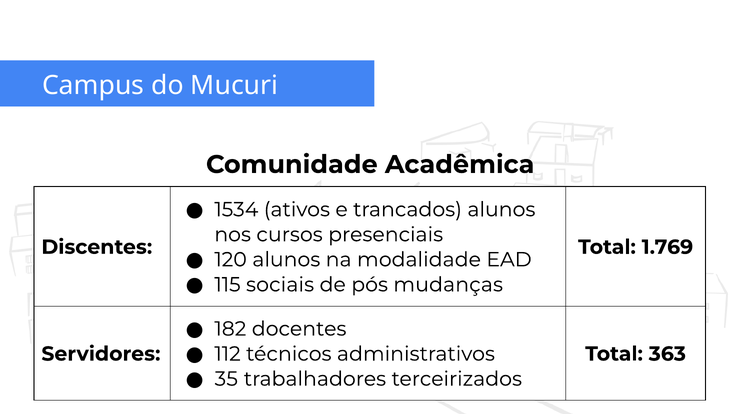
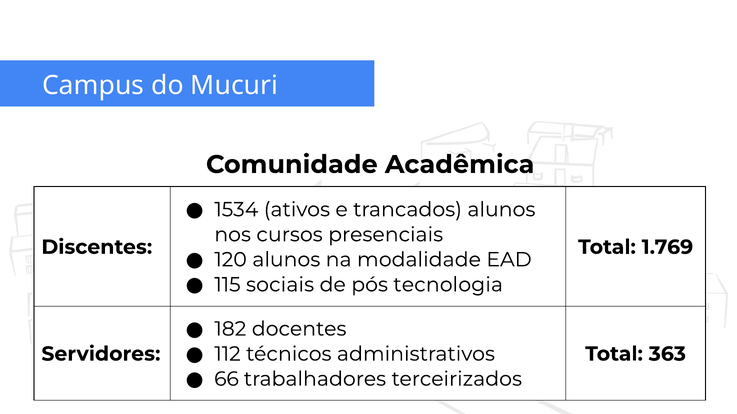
mudanças: mudanças -> tecnologia
35: 35 -> 66
